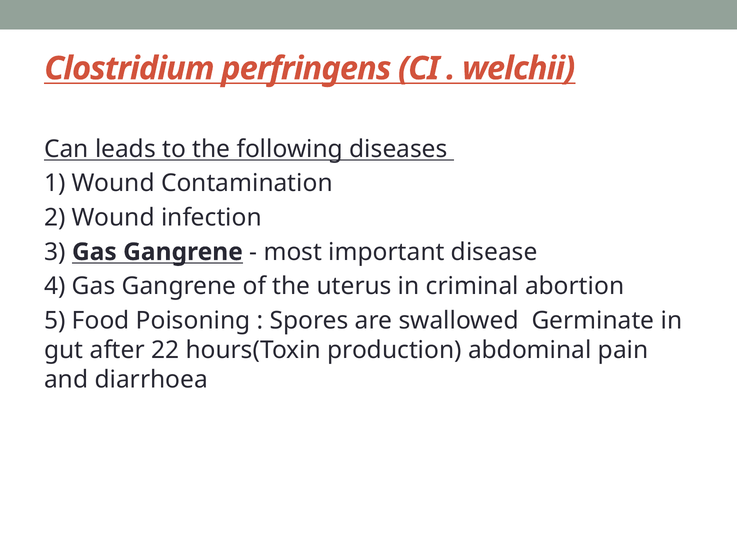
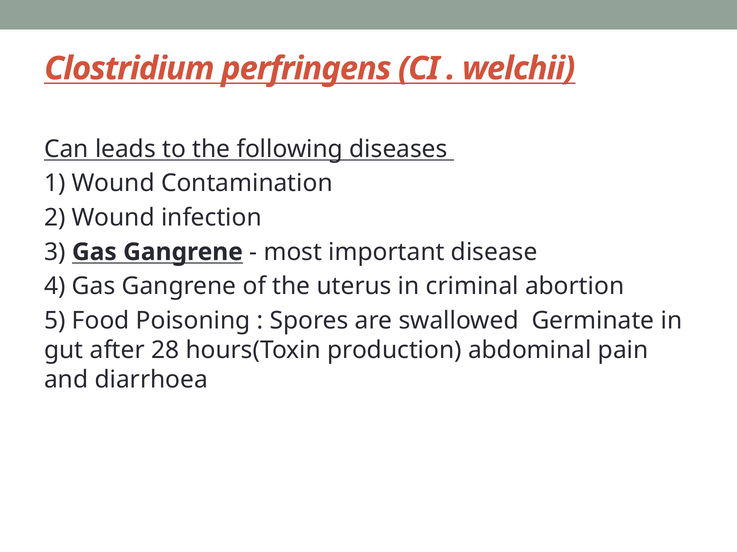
22: 22 -> 28
